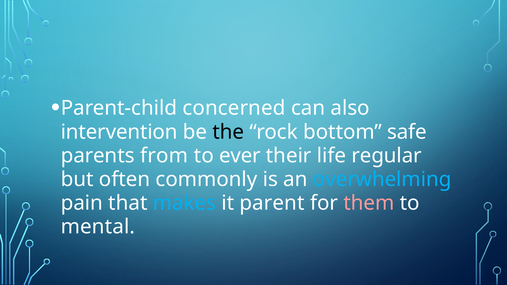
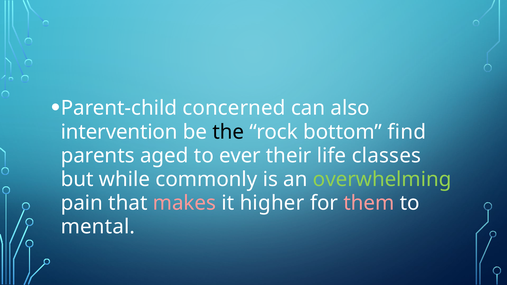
safe: safe -> find
from: from -> aged
regular: regular -> classes
often: often -> while
overwhelming colour: light blue -> light green
makes colour: light blue -> pink
parent: parent -> higher
